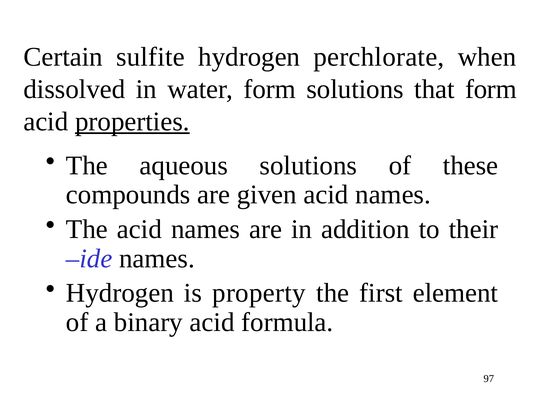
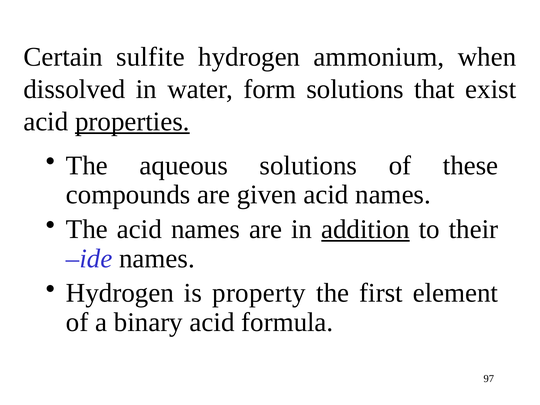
perchlorate: perchlorate -> ammonium
that form: form -> exist
addition underline: none -> present
